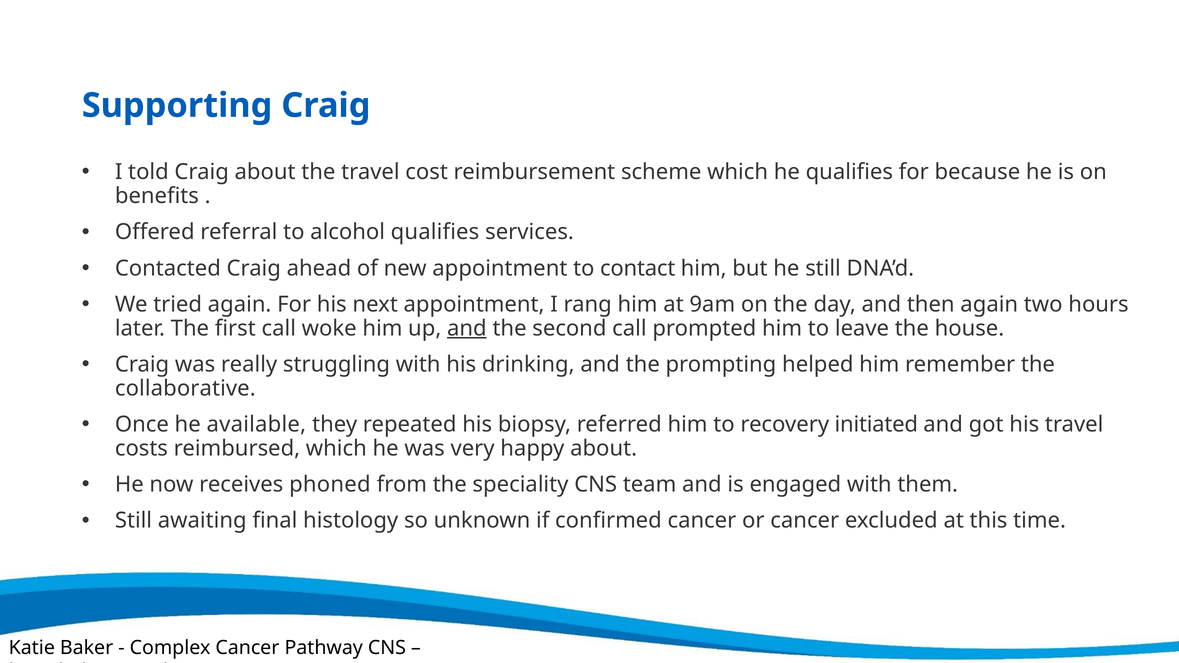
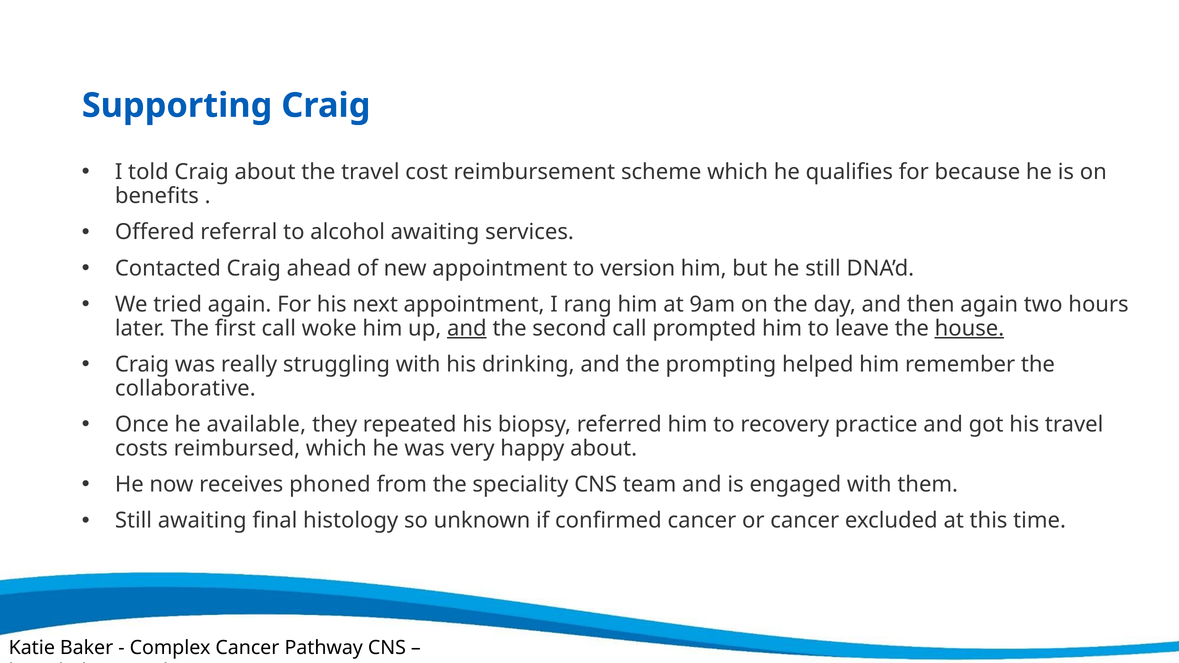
alcohol qualifies: qualifies -> awaiting
contact: contact -> version
house underline: none -> present
initiated: initiated -> practice
